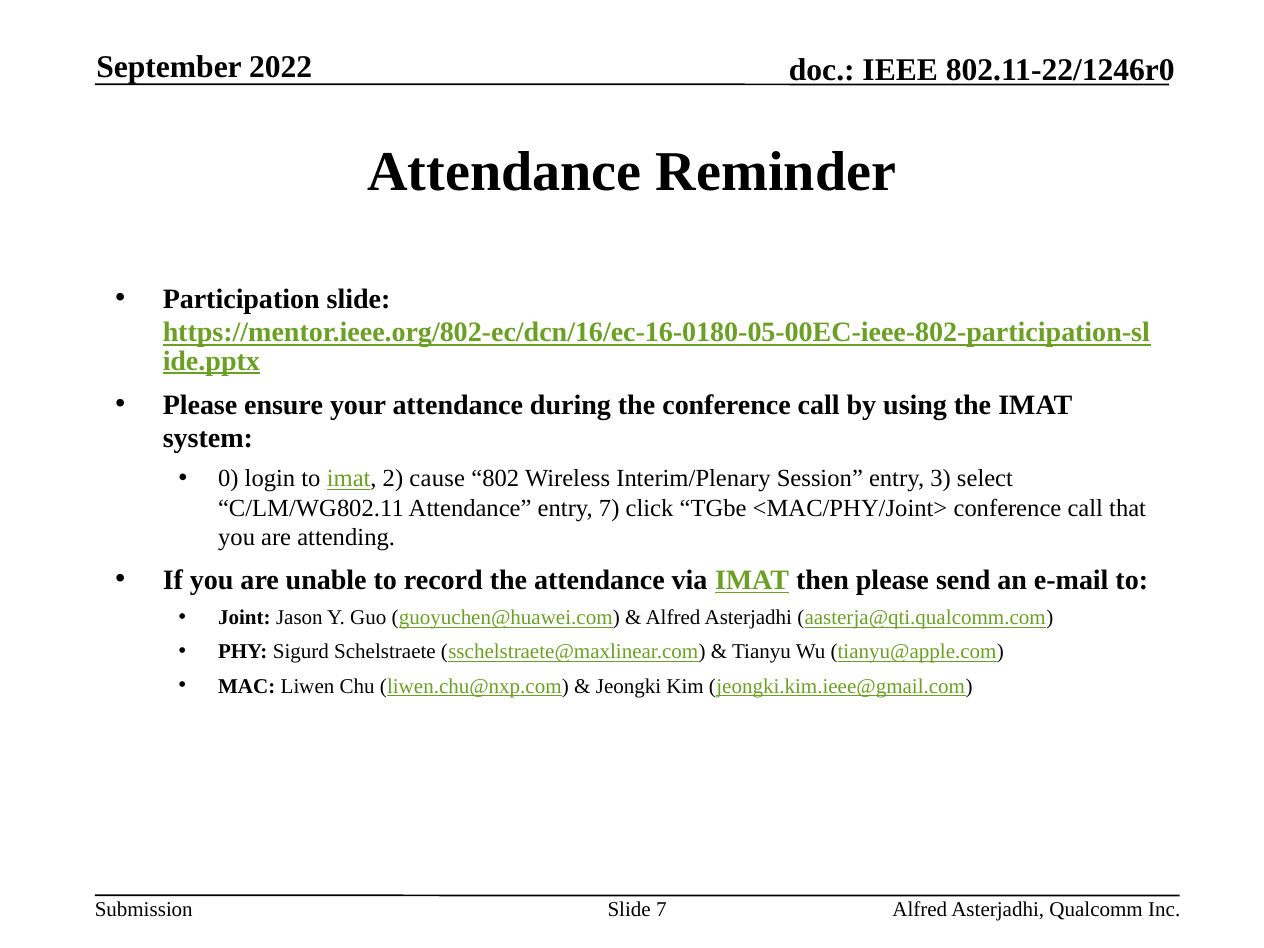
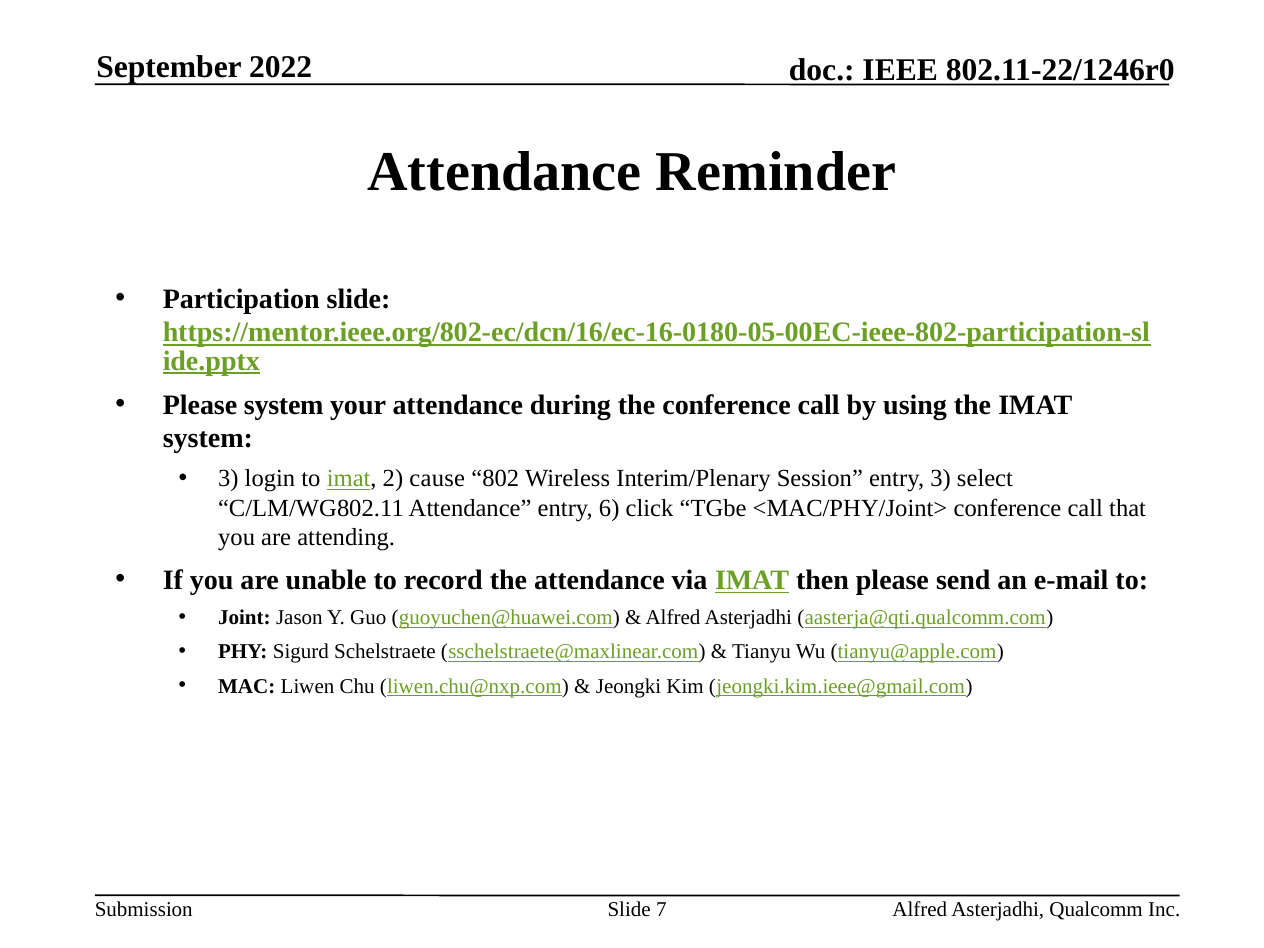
Please ensure: ensure -> system
0 at (228, 479): 0 -> 3
entry 7: 7 -> 6
